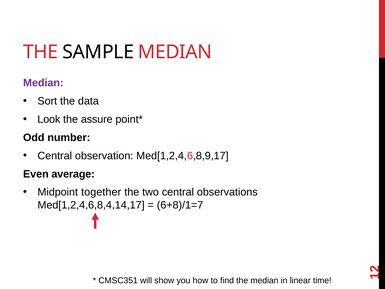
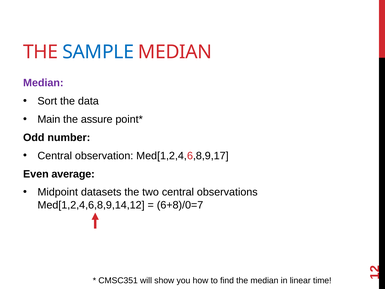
SAMPLE colour: black -> blue
Look: Look -> Main
together: together -> datasets
Med[1,2,4,6,8,4,14,17: Med[1,2,4,6,8,4,14,17 -> Med[1,2,4,6,8,9,14,12
6+8)/1=7: 6+8)/1=7 -> 6+8)/0=7
